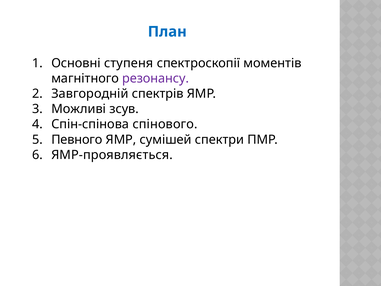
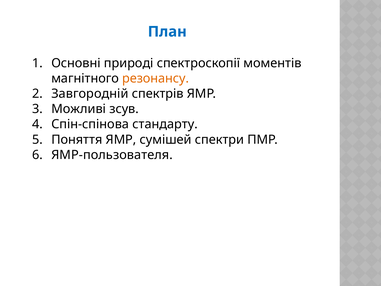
ступеня: ступеня -> природі
резонансу colour: purple -> orange
спінового: спінового -> стандарту
Певного: Певного -> Поняття
ЯМР-проявляється: ЯМР-проявляється -> ЯМР-пользователя
